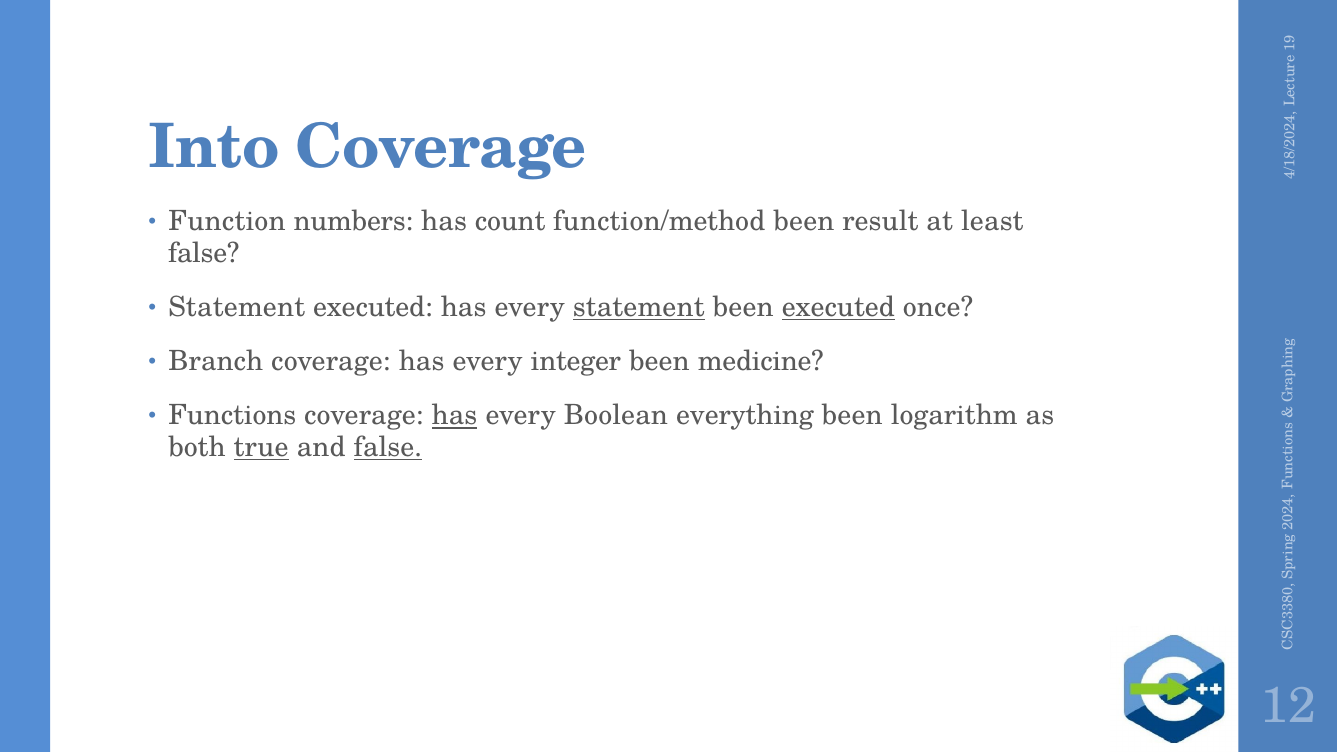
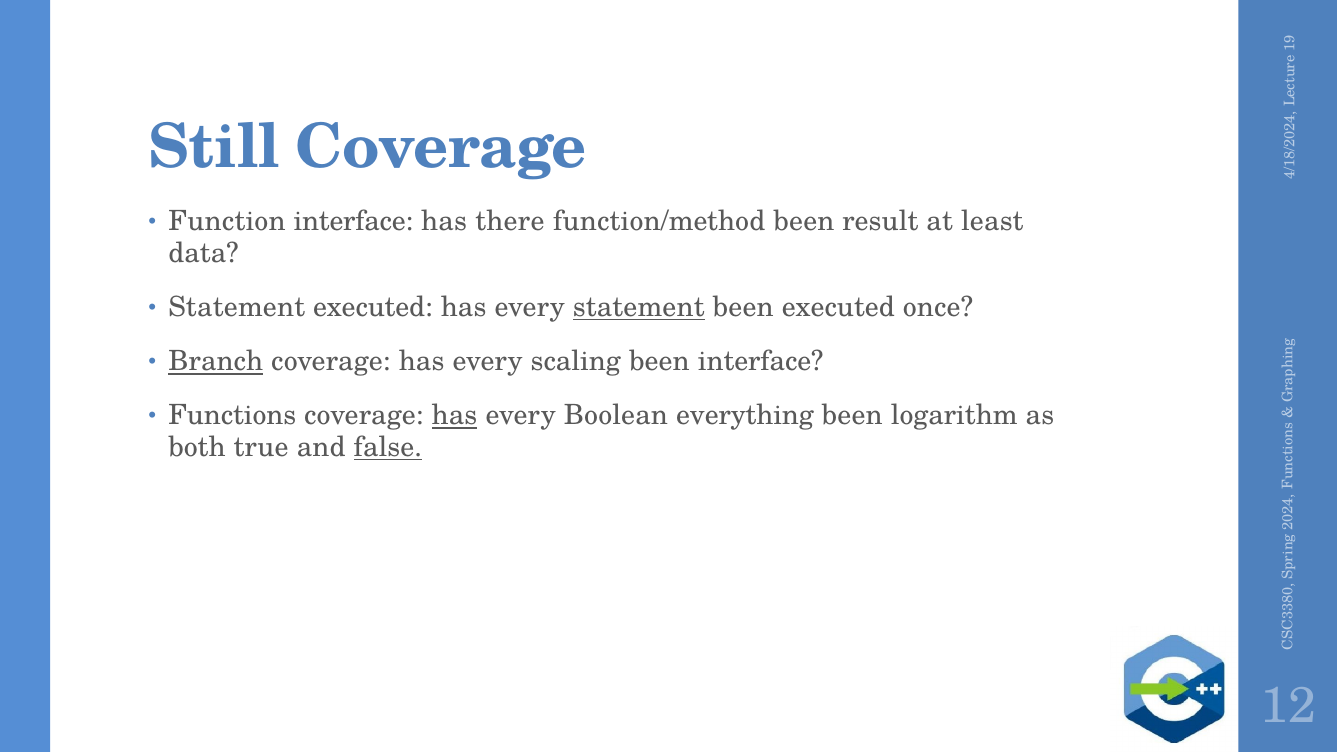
Into: Into -> Still
Function numbers: numbers -> interface
count: count -> there
false at (204, 254): false -> data
executed at (838, 308) underline: present -> none
Branch underline: none -> present
integer: integer -> scaling
been medicine: medicine -> interface
true underline: present -> none
